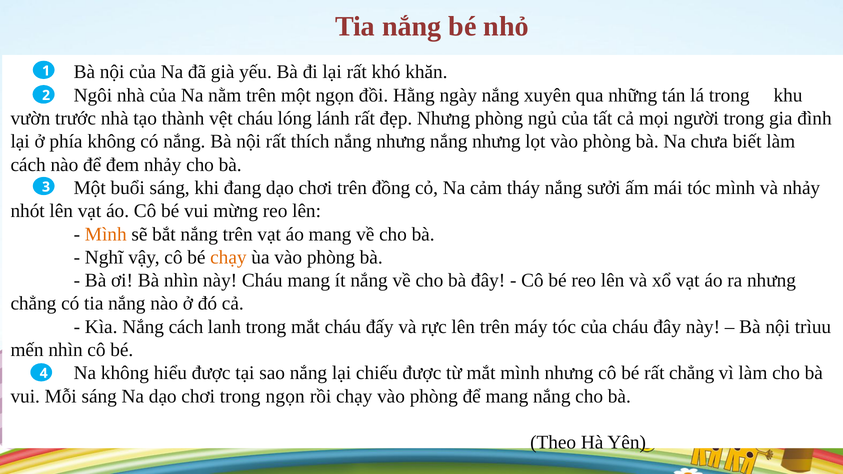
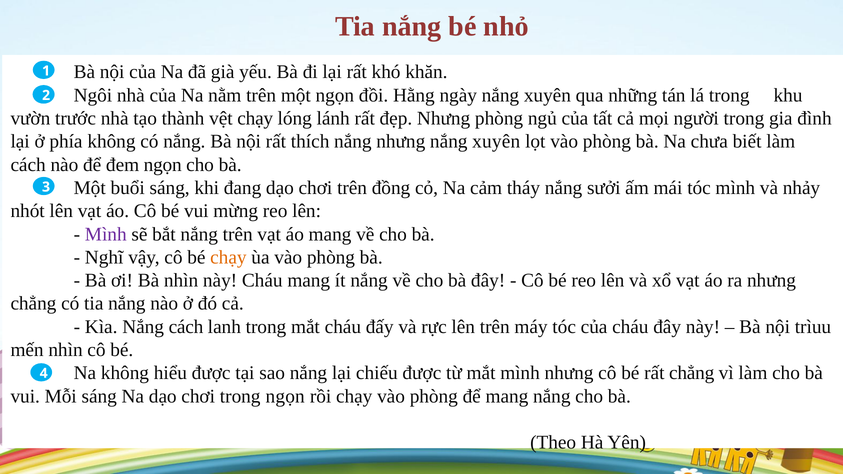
vệt cháu: cháu -> chạy
nhưng nắng nhưng: nhưng -> xuyên
đem nhảy: nhảy -> ngọn
Mình at (106, 234) colour: orange -> purple
